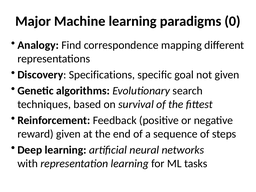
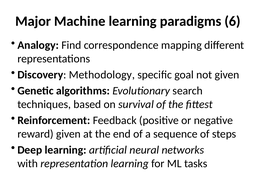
0: 0 -> 6
Specifications: Specifications -> Methodology
